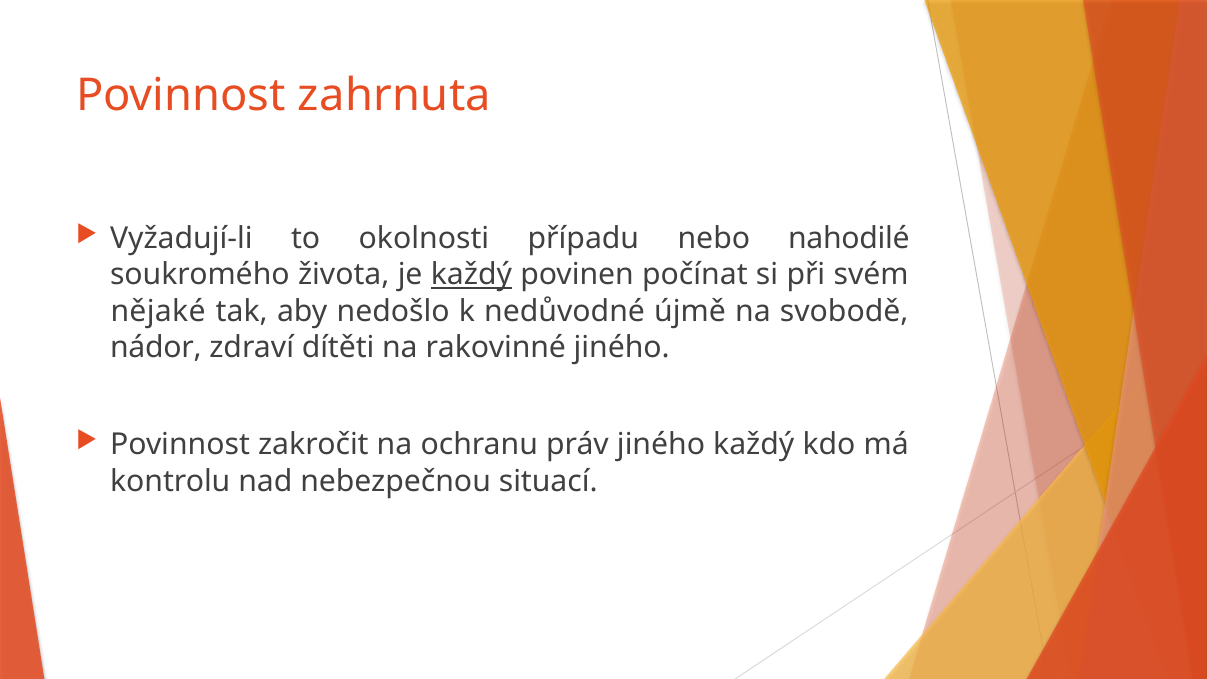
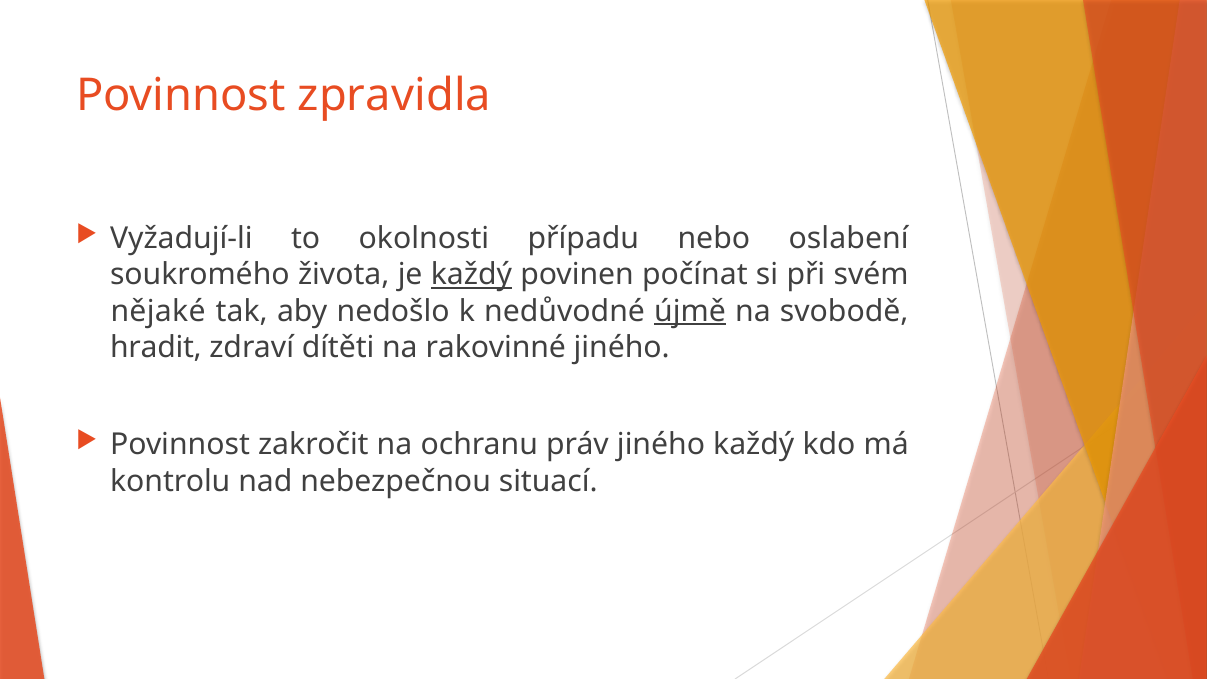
zahrnuta: zahrnuta -> zpravidla
nahodilé: nahodilé -> oslabení
újmě underline: none -> present
nádor: nádor -> hradit
